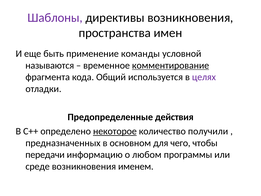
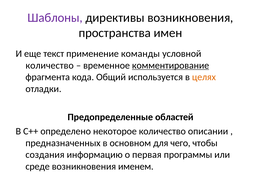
быть: быть -> текст
называются at (50, 65): называются -> количество
целях colour: purple -> orange
действия: действия -> областей
некоторое underline: present -> none
получили: получили -> описании
передачи: передачи -> создания
любом: любом -> первая
